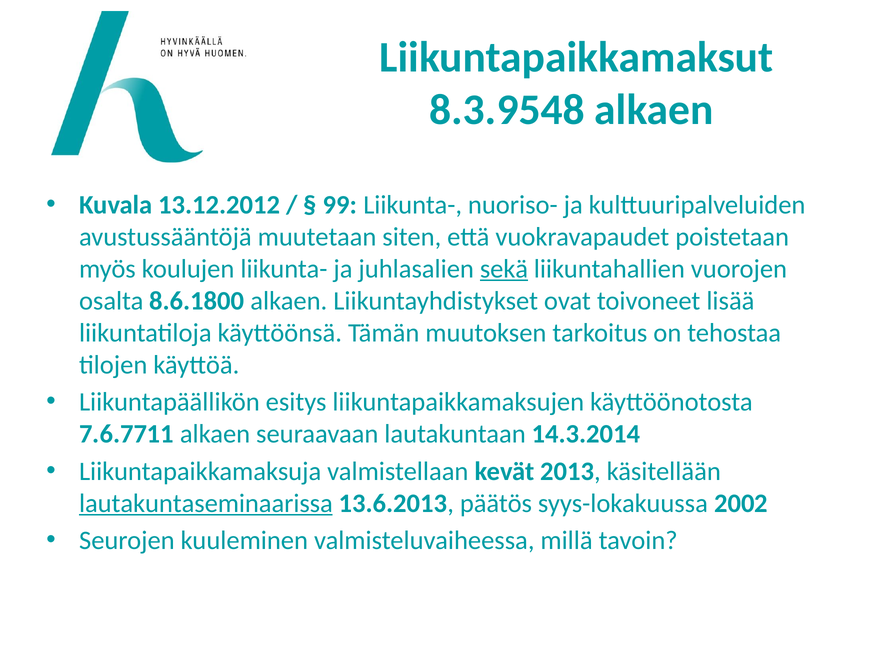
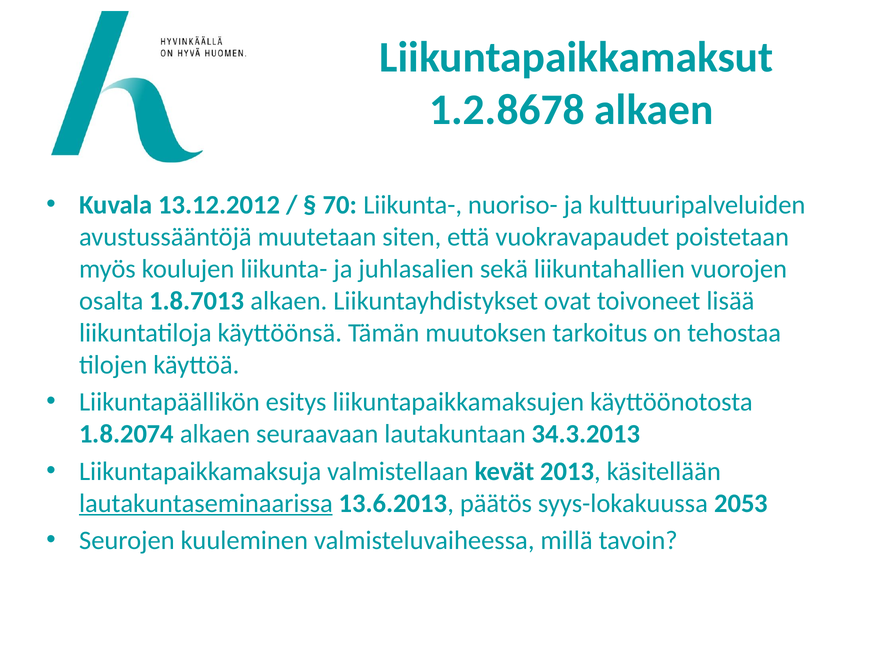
8.3.9548: 8.3.9548 -> 1.2.8678
99: 99 -> 70
sekä underline: present -> none
8.6.1800: 8.6.1800 -> 1.8.7013
7.6.7711: 7.6.7711 -> 1.8.2074
14.3.2014: 14.3.2014 -> 34.3.2013
2002: 2002 -> 2053
